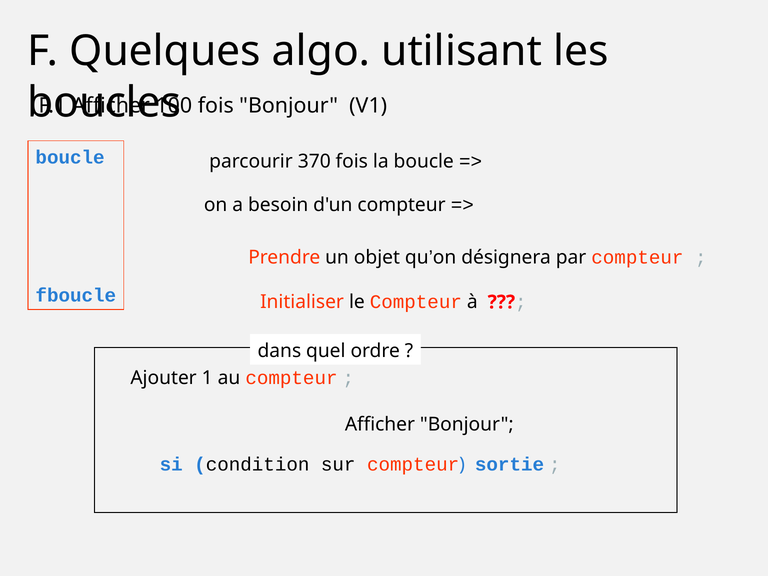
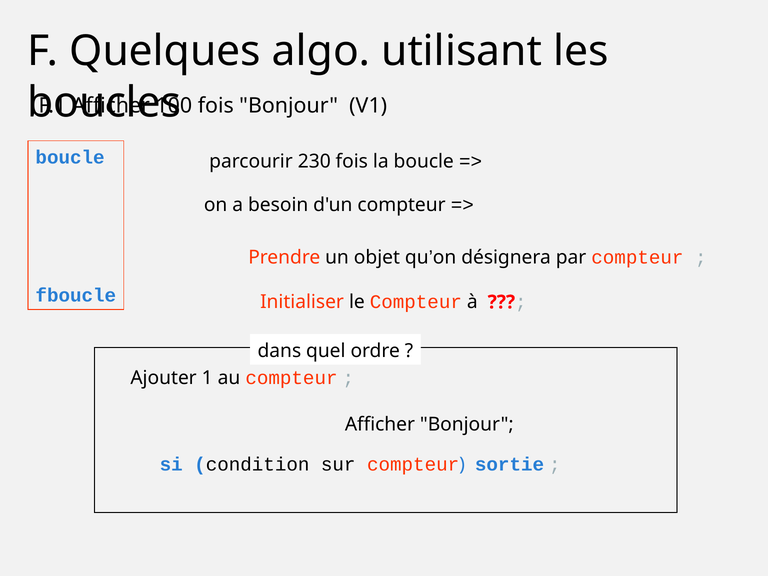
370: 370 -> 230
